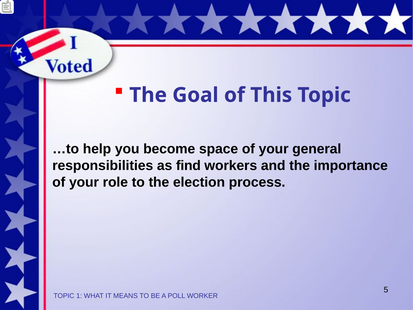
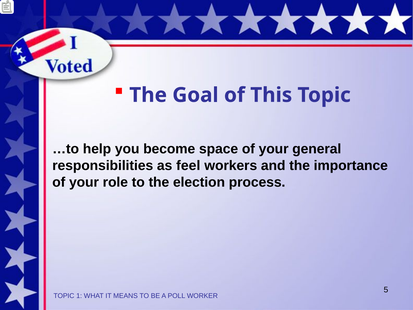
find: find -> feel
